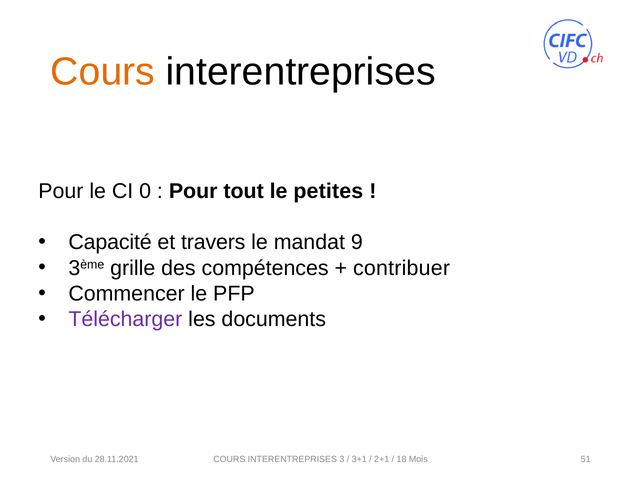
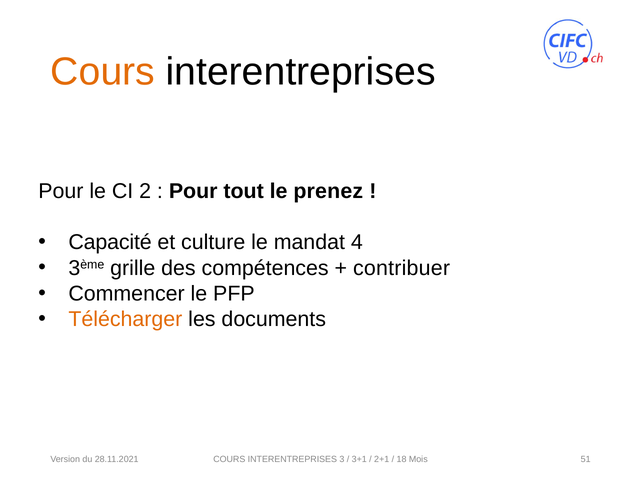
0: 0 -> 2
petites: petites -> prenez
travers: travers -> culture
9: 9 -> 4
Télécharger colour: purple -> orange
